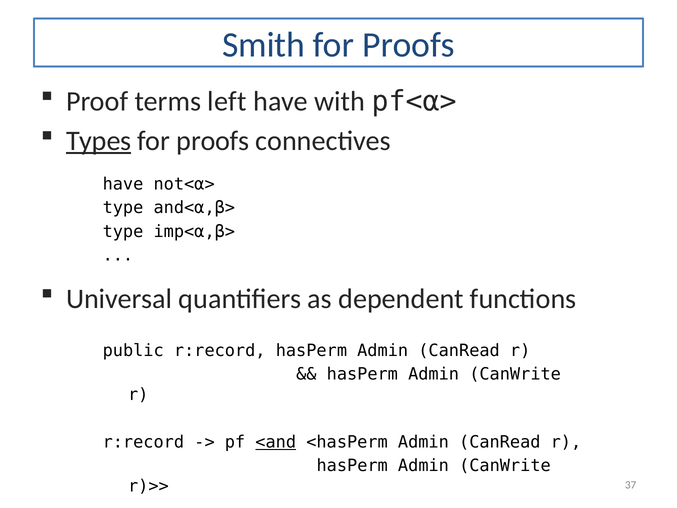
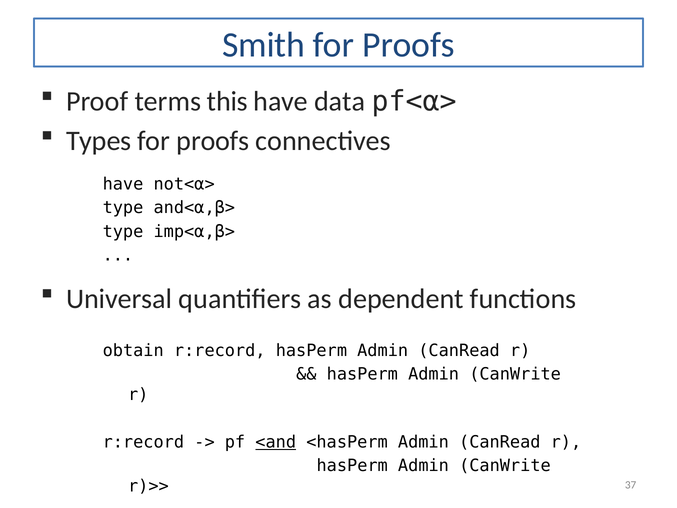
left: left -> this
with: with -> data
Types underline: present -> none
public: public -> obtain
